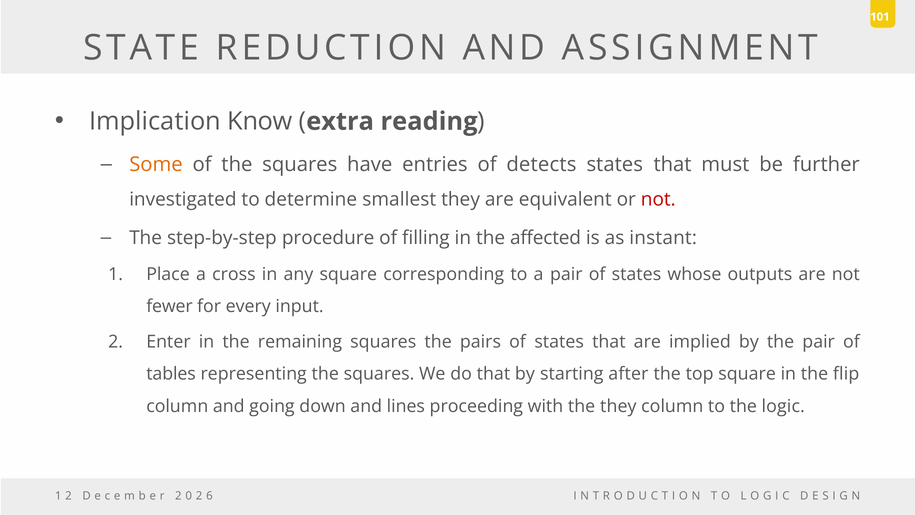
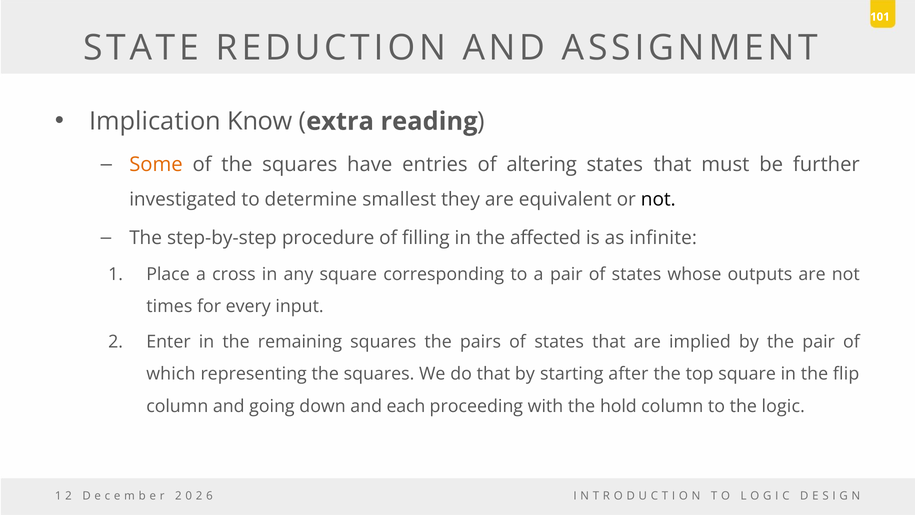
detects: detects -> altering
not at (658, 200) colour: red -> black
instant: instant -> infinite
fewer: fewer -> times
tables: tables -> which
lines: lines -> each
the they: they -> hold
